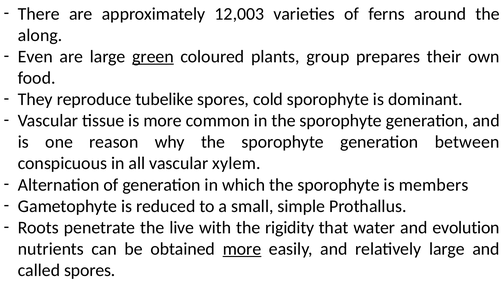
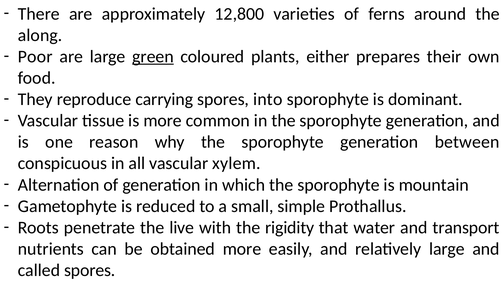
12,003: 12,003 -> 12,800
Even: Even -> Poor
group: group -> either
tubelike: tubelike -> carrying
cold: cold -> into
members: members -> mountain
evolution: evolution -> transport
more at (242, 249) underline: present -> none
